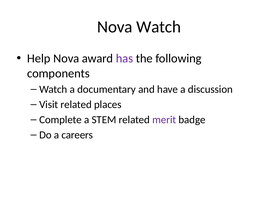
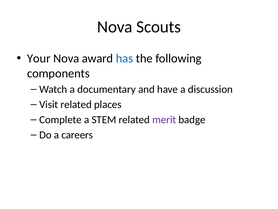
Nova Watch: Watch -> Scouts
Help: Help -> Your
has colour: purple -> blue
